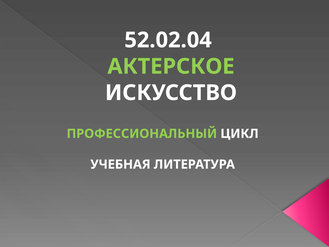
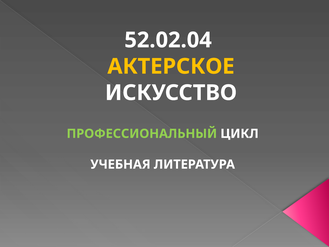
АКТЕРСКОЕ colour: light green -> yellow
